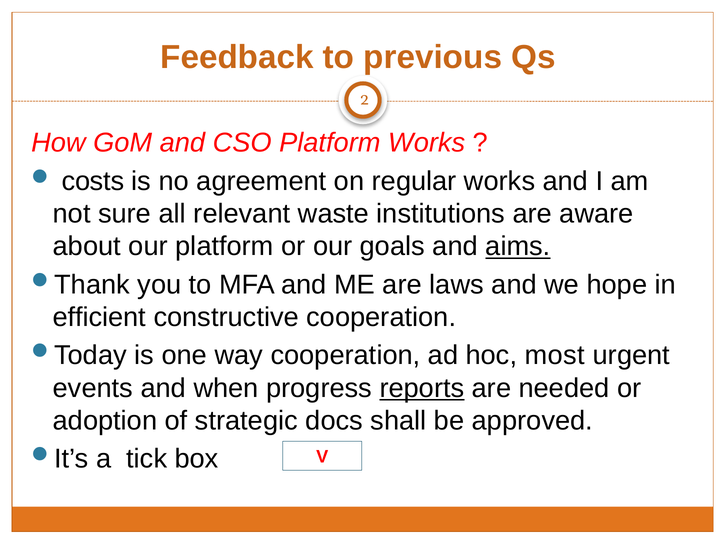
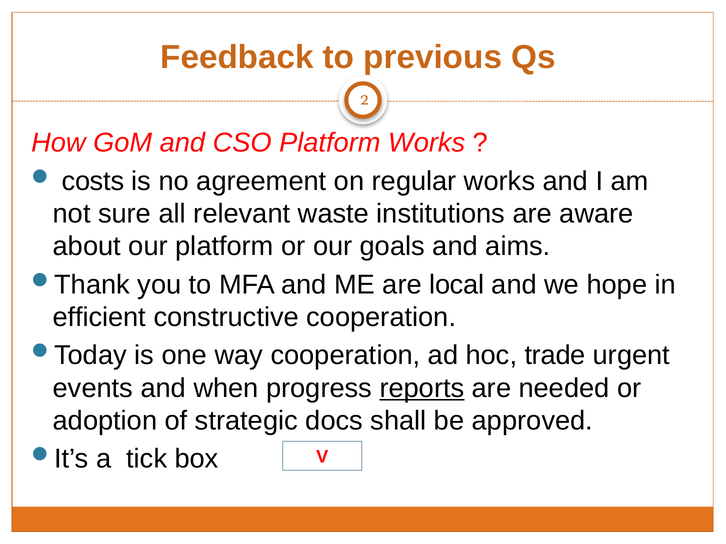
aims underline: present -> none
laws: laws -> local
most: most -> trade
